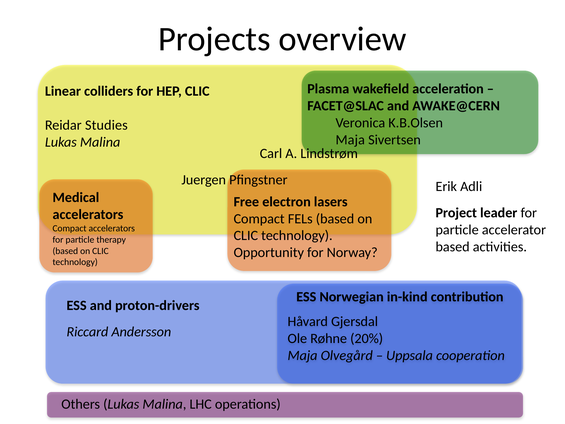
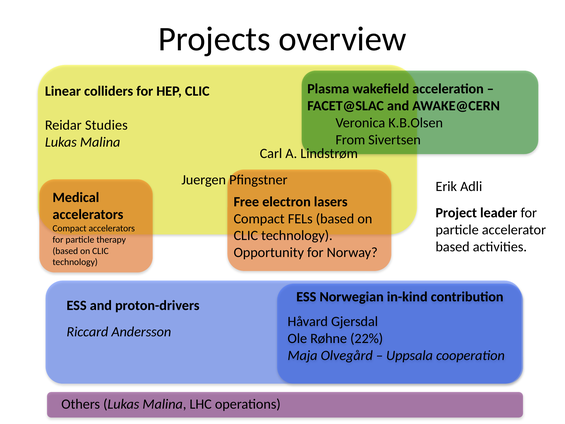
Maja at (350, 140): Maja -> From
20%: 20% -> 22%
